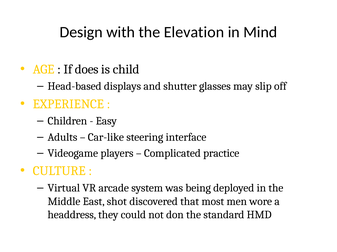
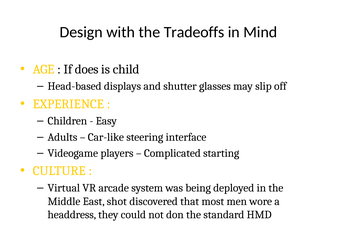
Elevation: Elevation -> Tradeoffs
practice: practice -> starting
